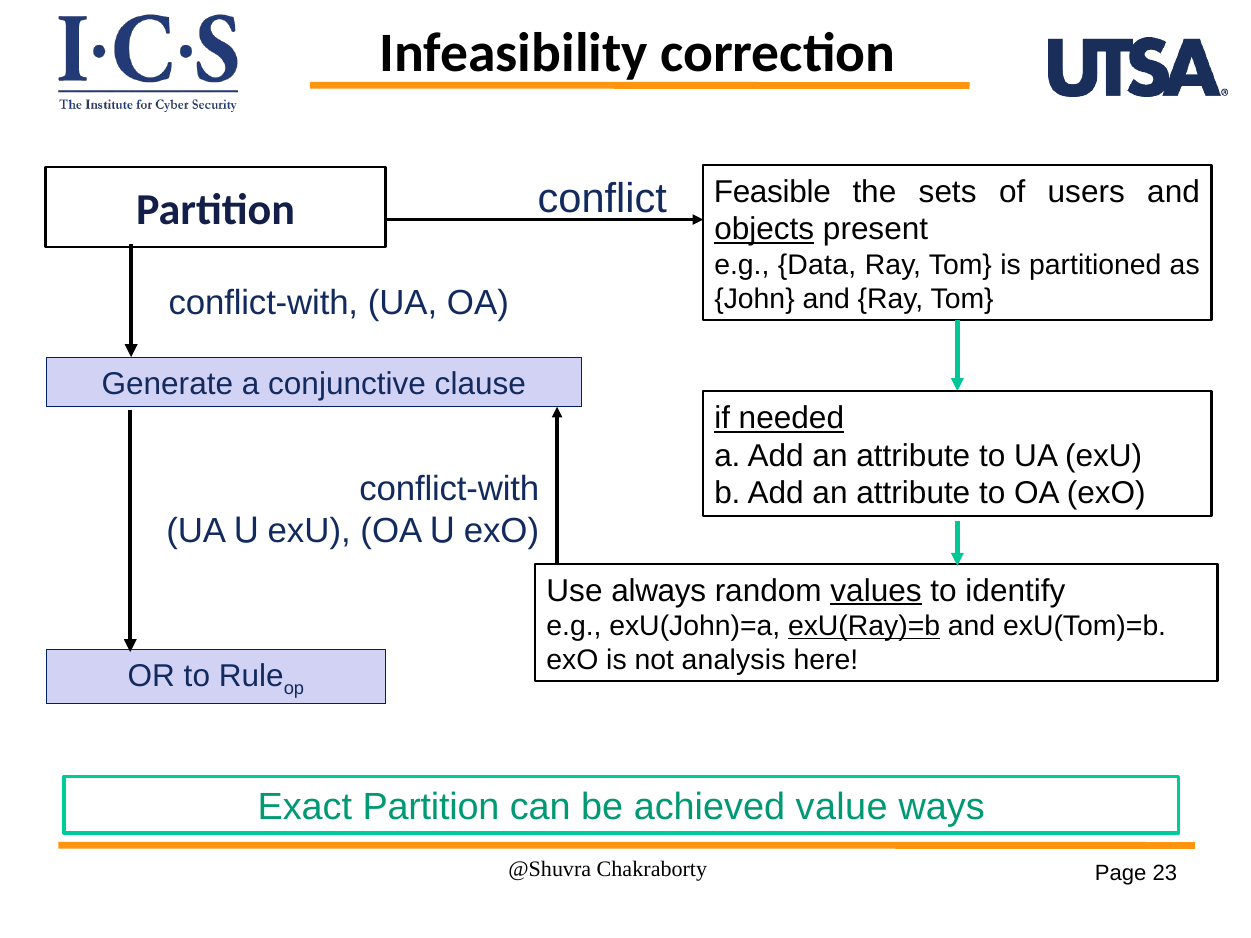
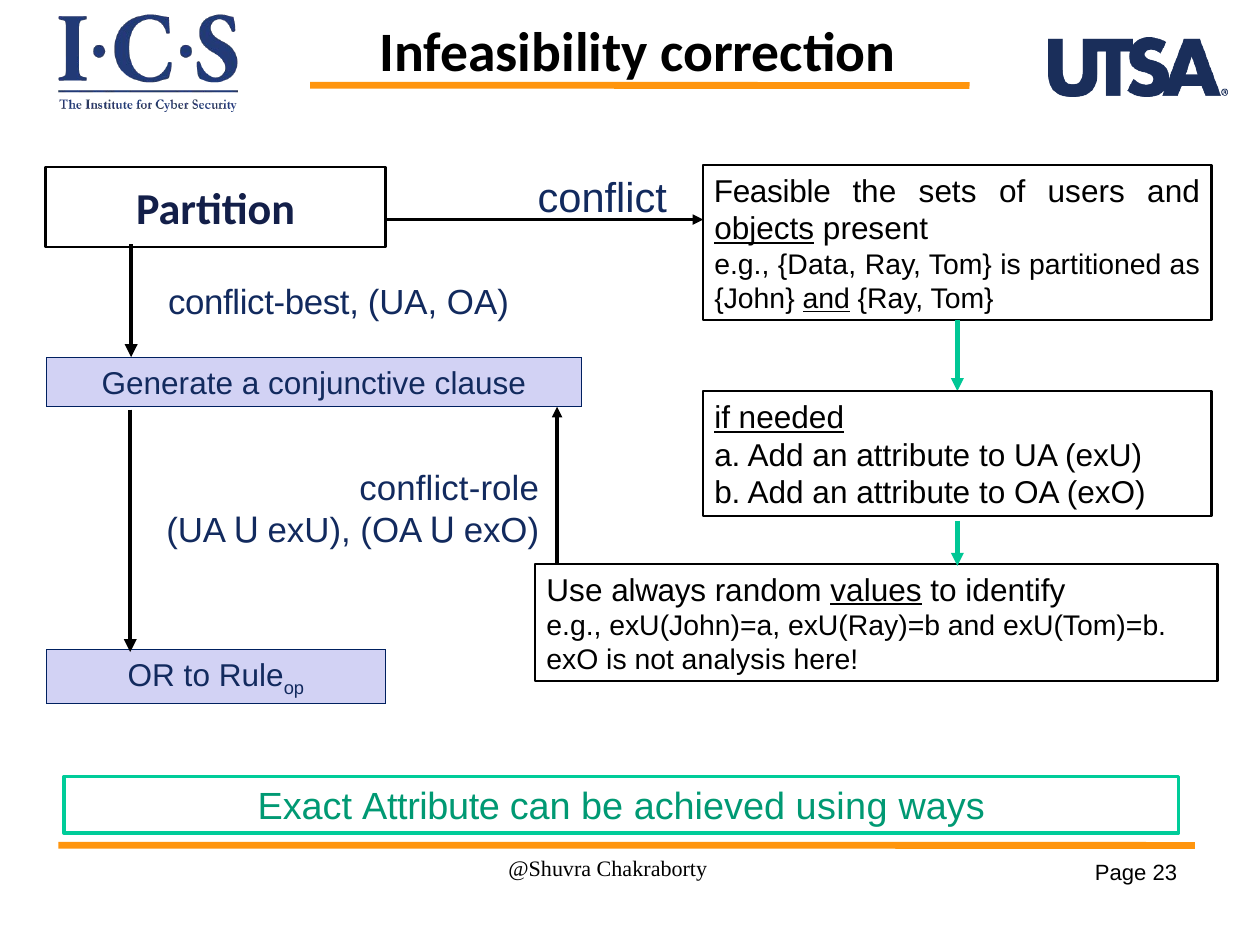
and at (826, 299) underline: none -> present
conflict-with at (263, 303): conflict-with -> conflict-best
conflict-with at (449, 489): conflict-with -> conflict-role
exU(Ray)=b underline: present -> none
Exact Partition: Partition -> Attribute
value: value -> using
